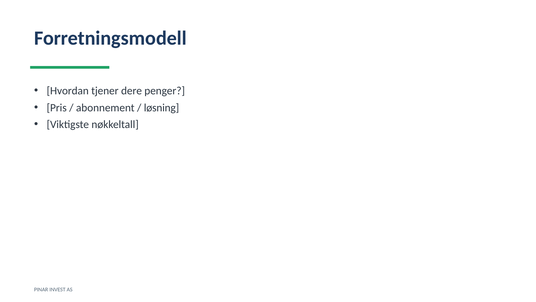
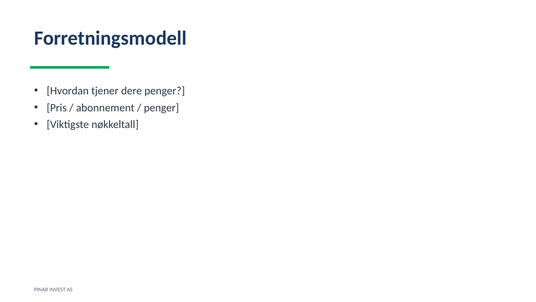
løsning at (162, 108): løsning -> penger
